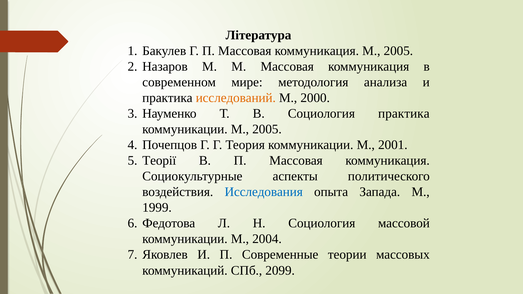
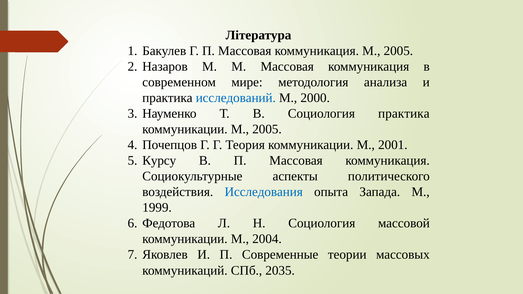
исследований colour: orange -> blue
Теорії: Теорії -> Курсу
2099: 2099 -> 2035
